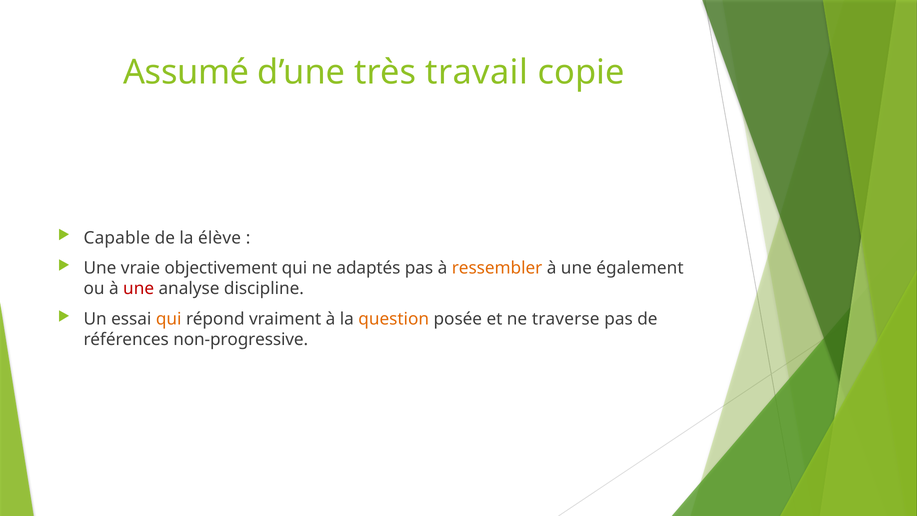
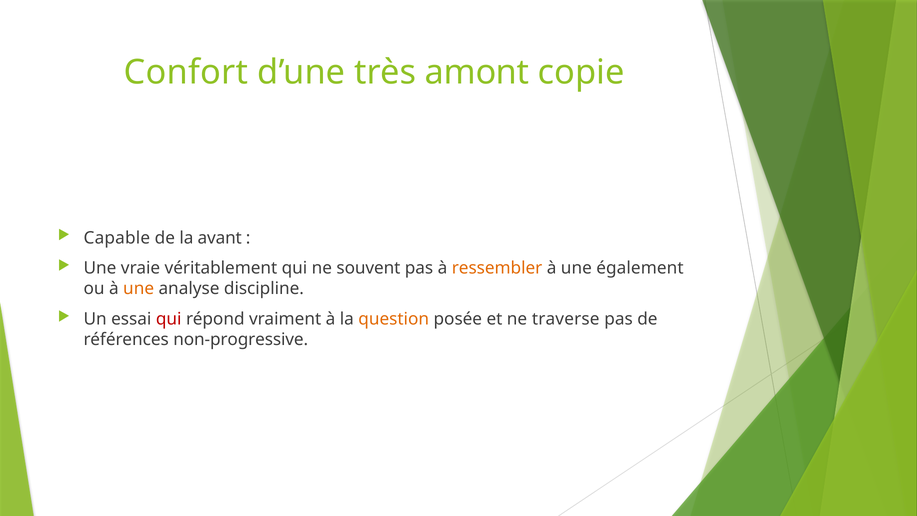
Assumé: Assumé -> Confort
travail: travail -> amont
élève: élève -> avant
objectivement: objectivement -> véritablement
adaptés: adaptés -> souvent
une at (139, 289) colour: red -> orange
qui at (169, 319) colour: orange -> red
